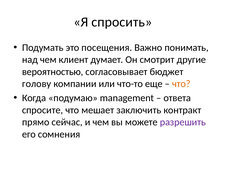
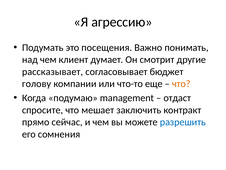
спросить: спросить -> агрессию
вероятностью: вероятностью -> рассказывает
ответа: ответа -> отдаст
разрешить colour: purple -> blue
